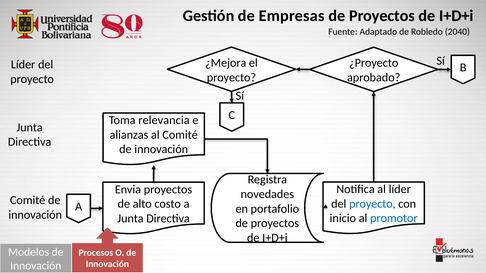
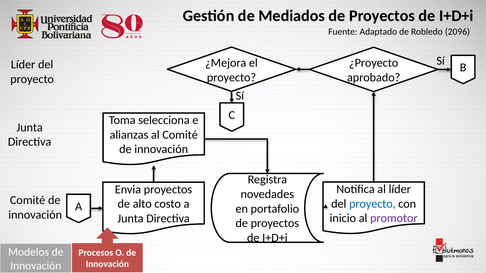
Empresas: Empresas -> Mediados
2040: 2040 -> 2096
relevancia: relevancia -> selecciona
promotor colour: blue -> purple
